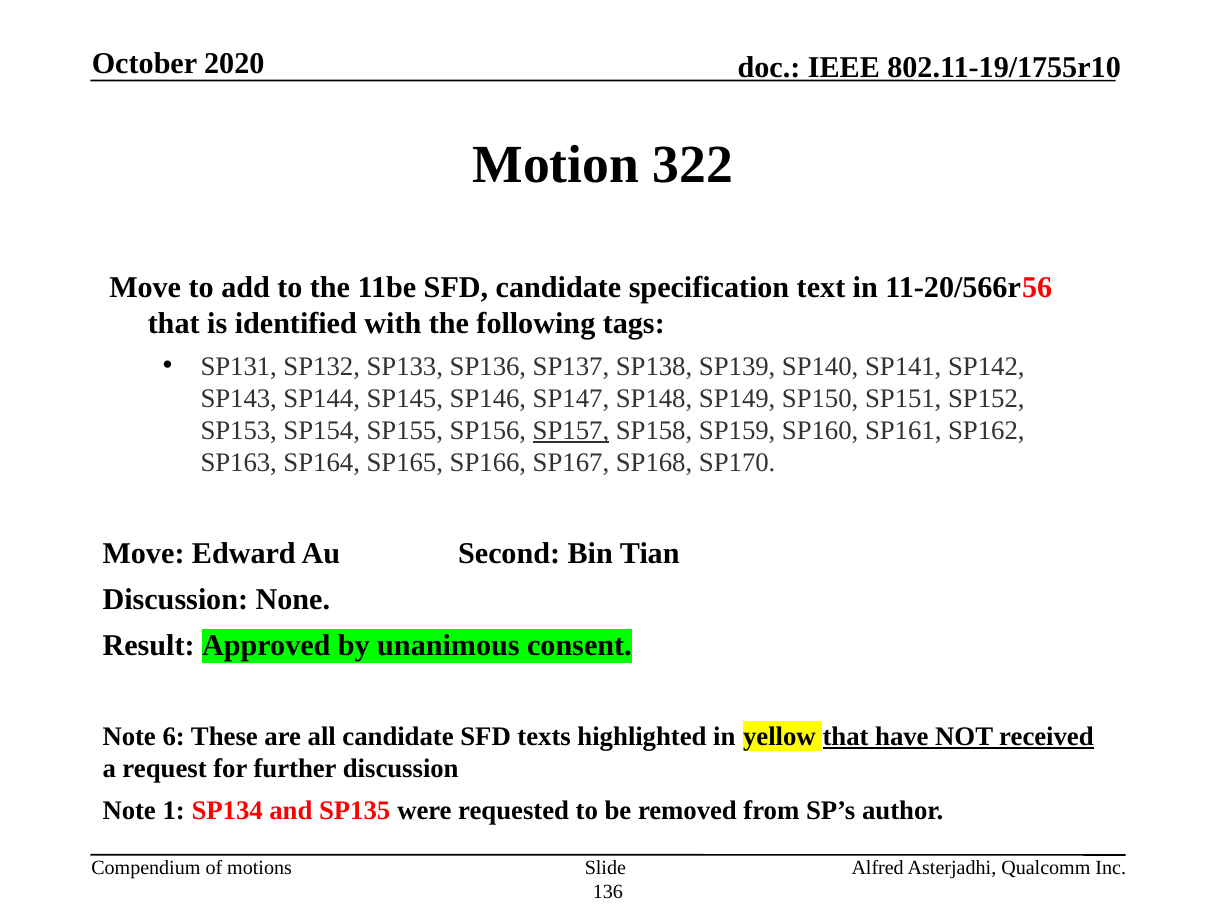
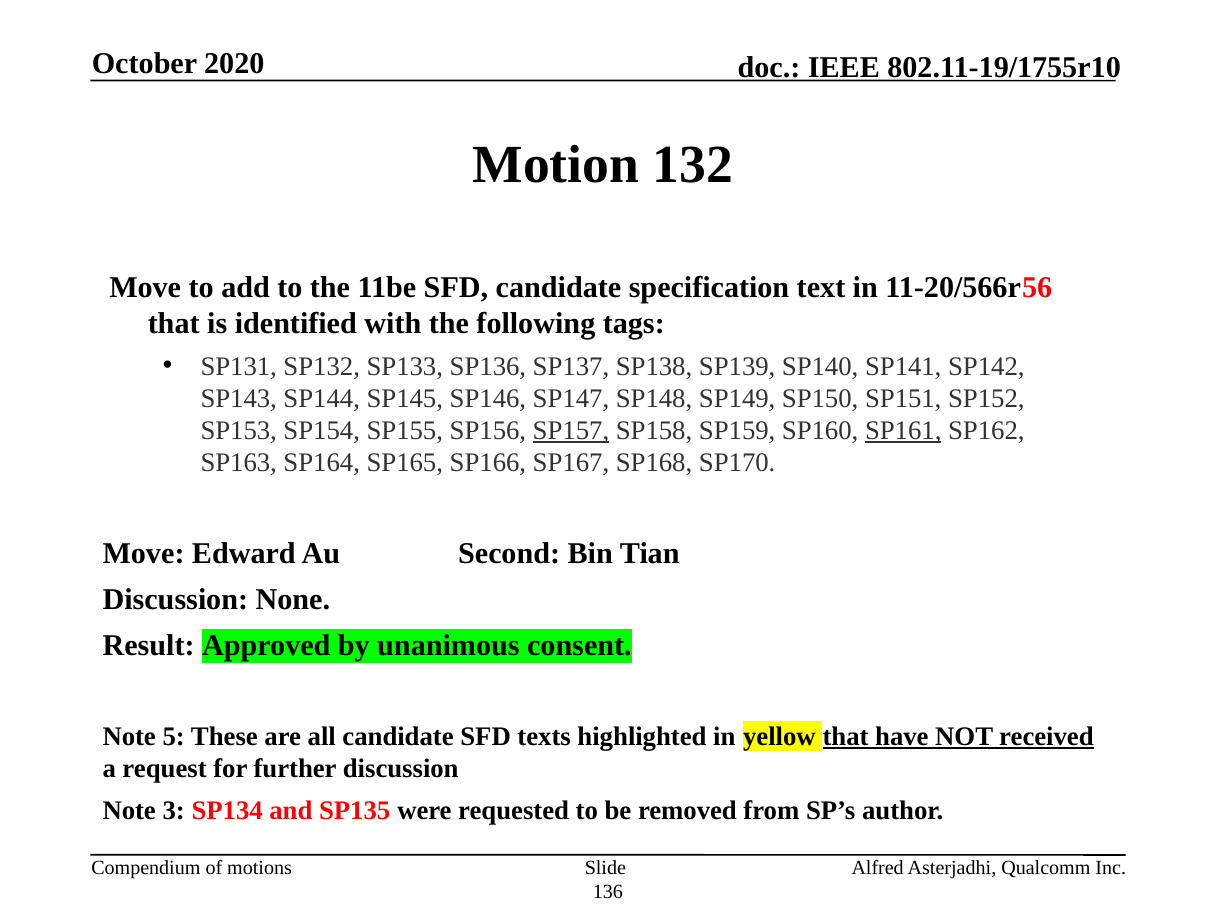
322: 322 -> 132
SP161 underline: none -> present
6: 6 -> 5
1: 1 -> 3
